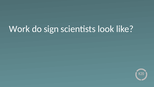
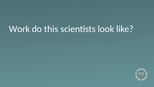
sign: sign -> this
